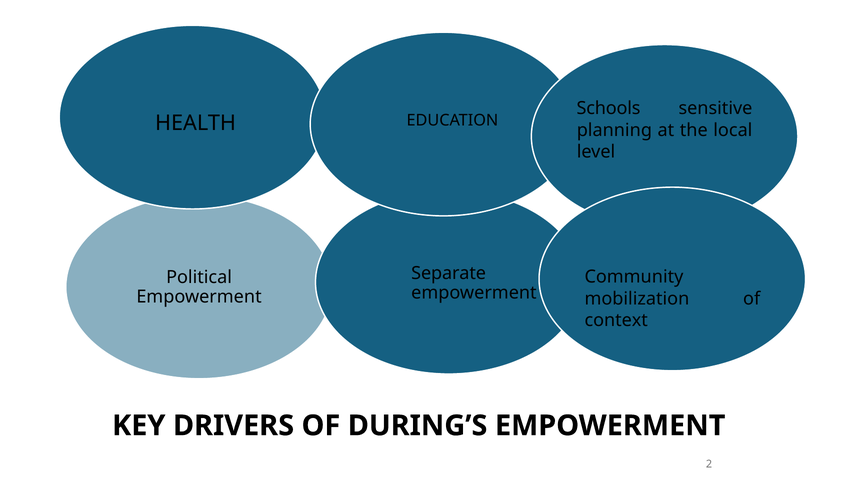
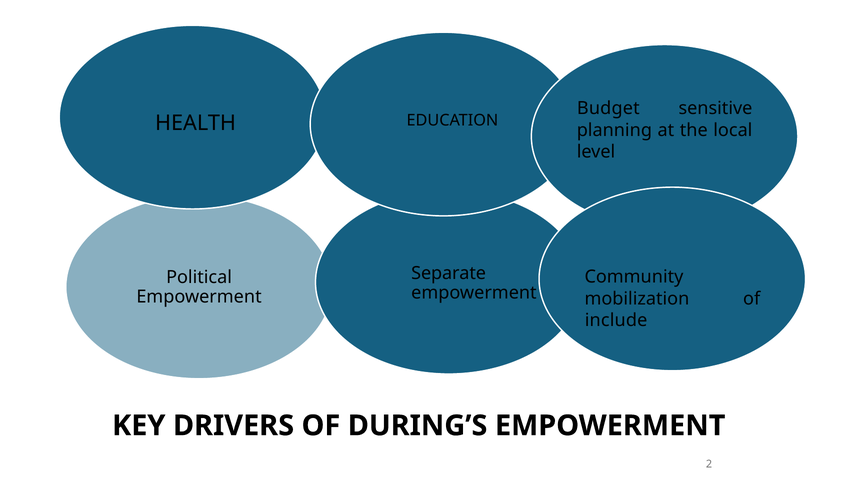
Schools: Schools -> Budget
context: context -> include
